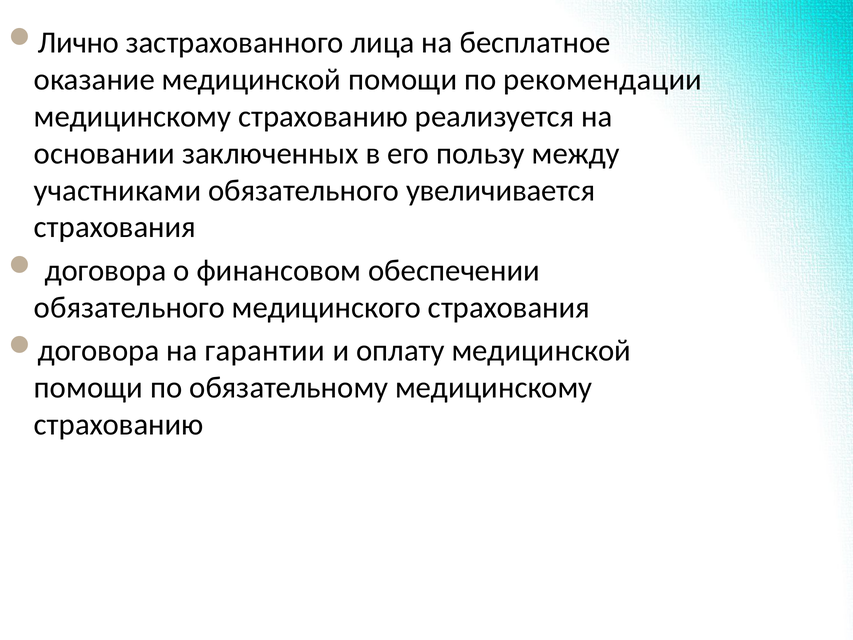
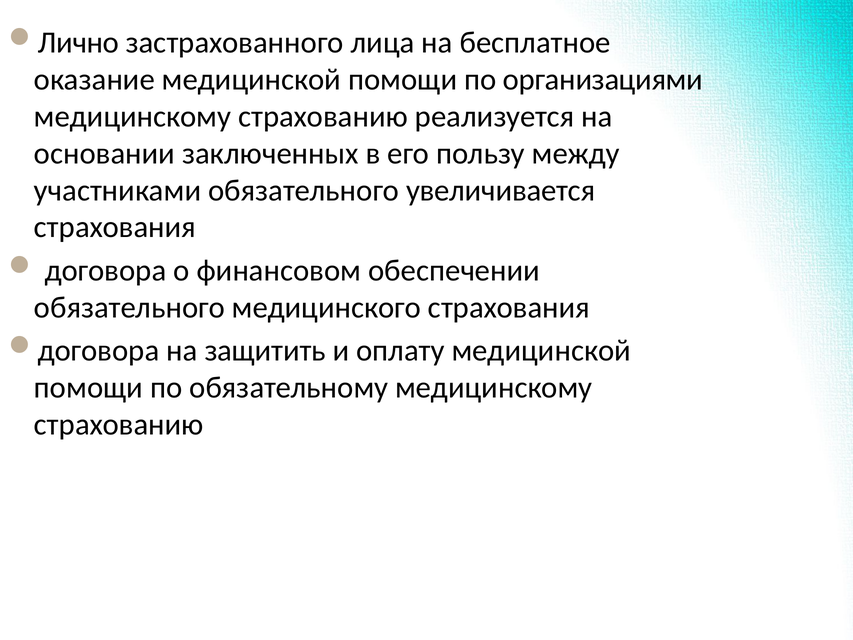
рекомендации: рекомендации -> организациями
гарантии: гарантии -> защитить
